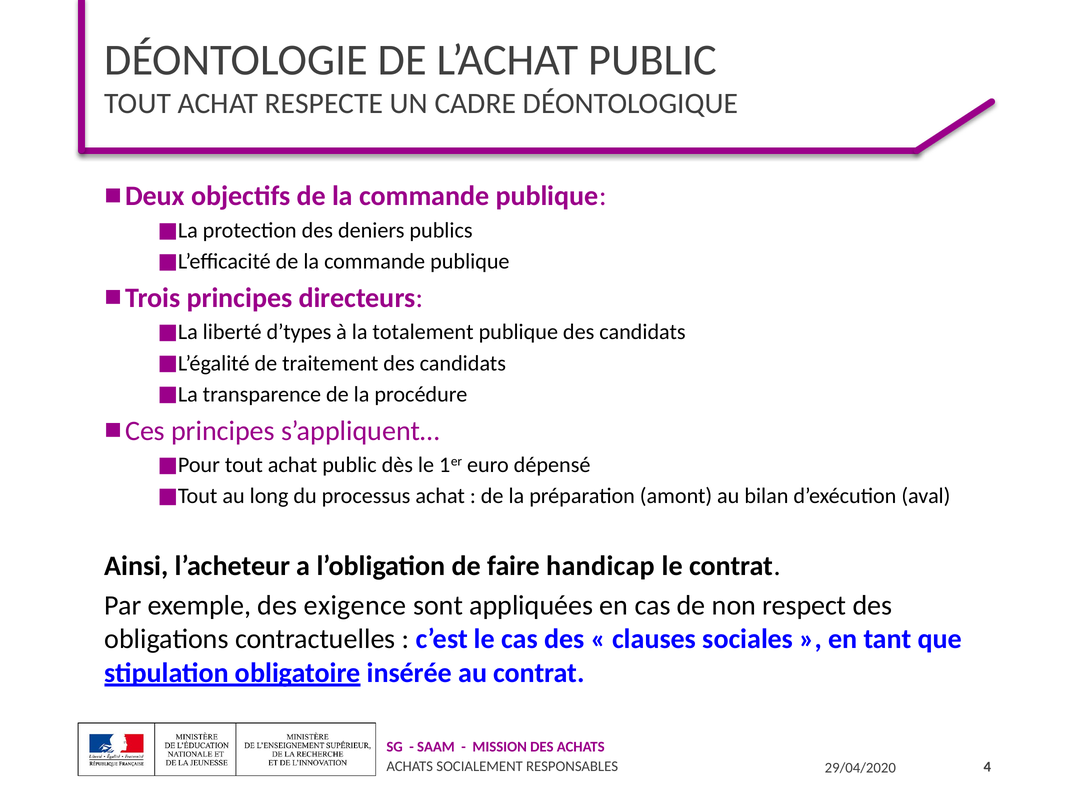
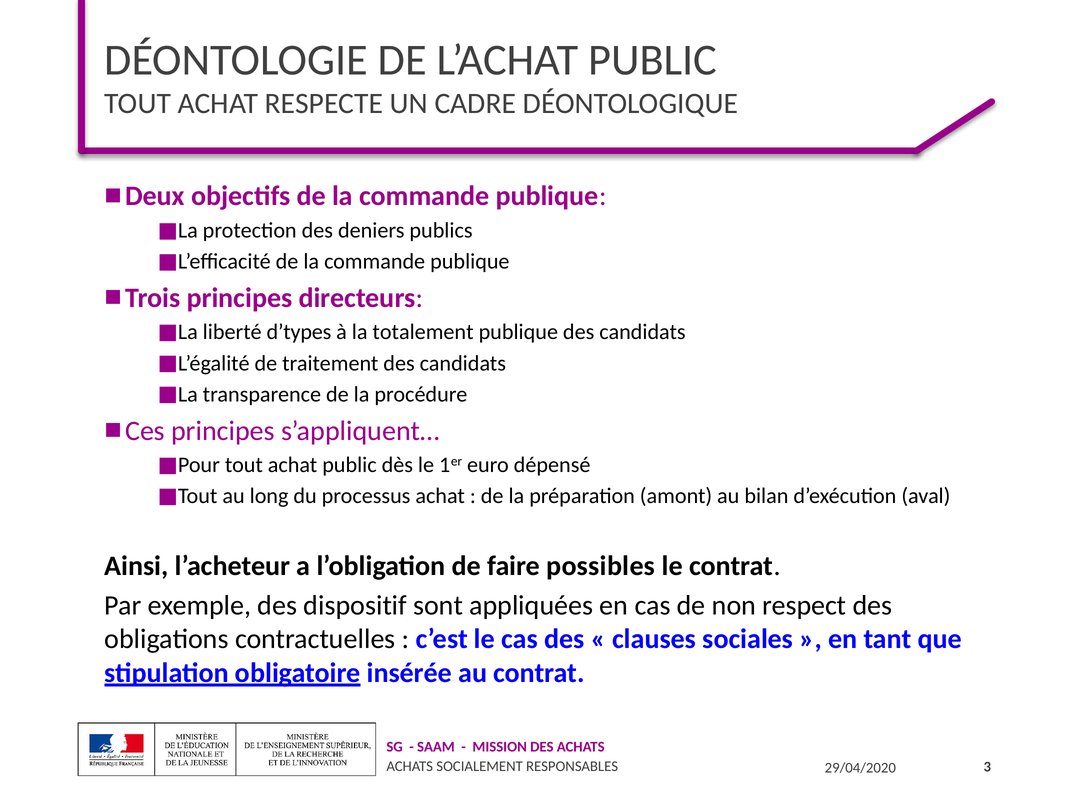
handicap: handicap -> possibles
exigence: exigence -> dispositif
4: 4 -> 3
